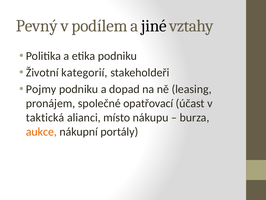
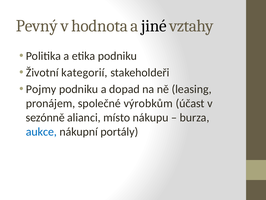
podílem: podílem -> hodnota
opatřovací: opatřovací -> výrobkům
taktická: taktická -> sezónně
aukce colour: orange -> blue
